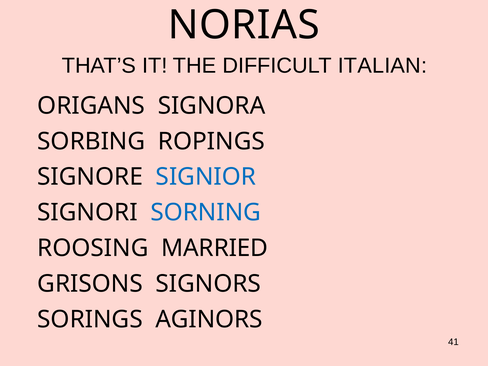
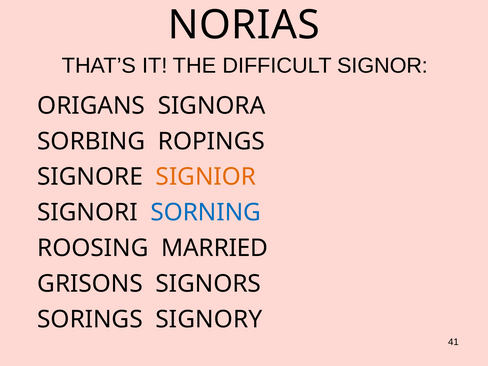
ITALIAN: ITALIAN -> SIGNOR
SIGNIOR colour: blue -> orange
AGINORS: AGINORS -> SIGNORY
